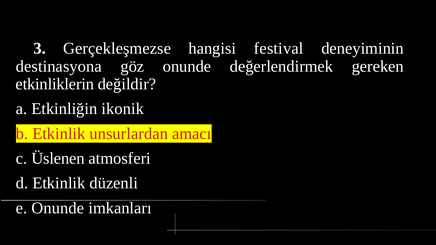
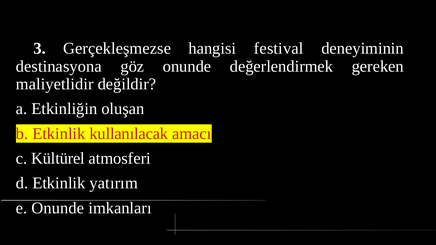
etkinliklerin: etkinliklerin -> maliyetlidir
ikonik: ikonik -> oluşan
unsurlardan: unsurlardan -> kullanılacak
Üslenen: Üslenen -> Kültürel
düzenli: düzenli -> yatırım
